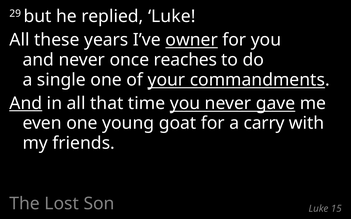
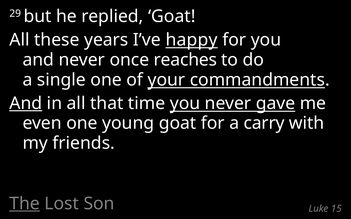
replied Luke: Luke -> Goat
owner: owner -> happy
The underline: none -> present
